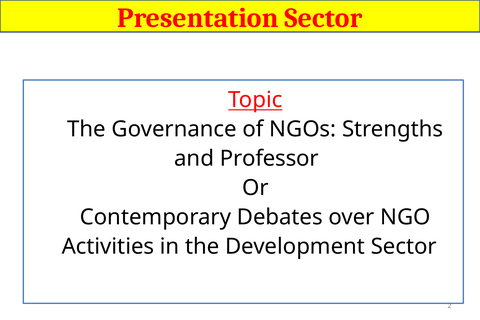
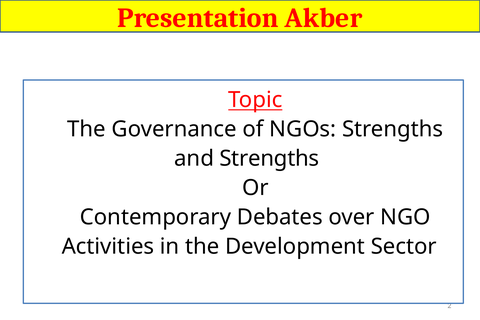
Presentation Sector: Sector -> Akber
and Professor: Professor -> Strengths
